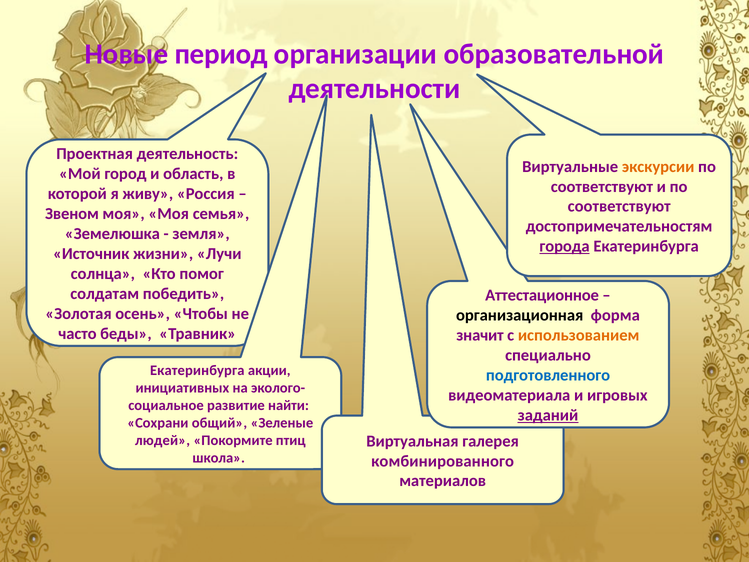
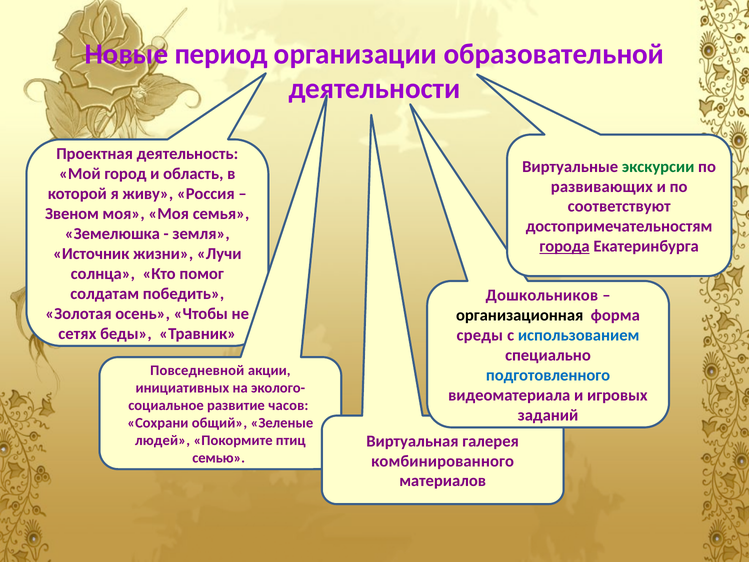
экскурсии colour: orange -> green
соответствуют at (602, 186): соответствуют -> развивающих
Аттестационное: Аттестационное -> Дошкольников
часто: часто -> сетях
значит: значит -> среды
использованием colour: orange -> blue
Екатеринбурга at (197, 370): Екатеринбурга -> Повседневной
найти: найти -> часов
заданий underline: present -> none
школа: школа -> семью
